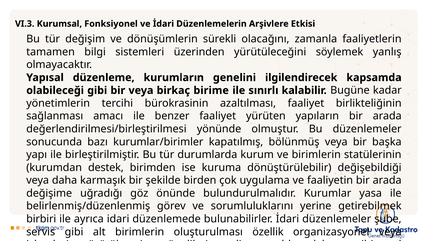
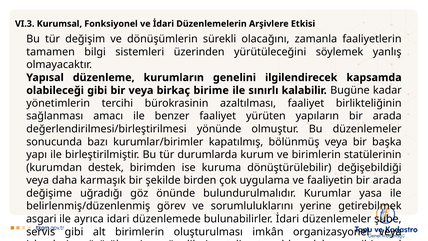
birbiri: birbiri -> asgari
özellik: özellik -> imkân
